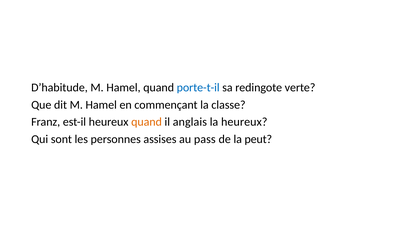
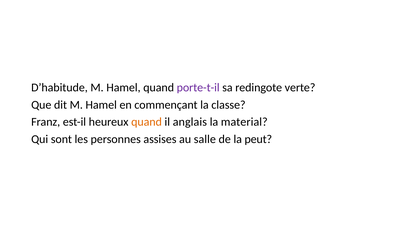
porte-t-il colour: blue -> purple
la heureux: heureux -> material
pass: pass -> salle
